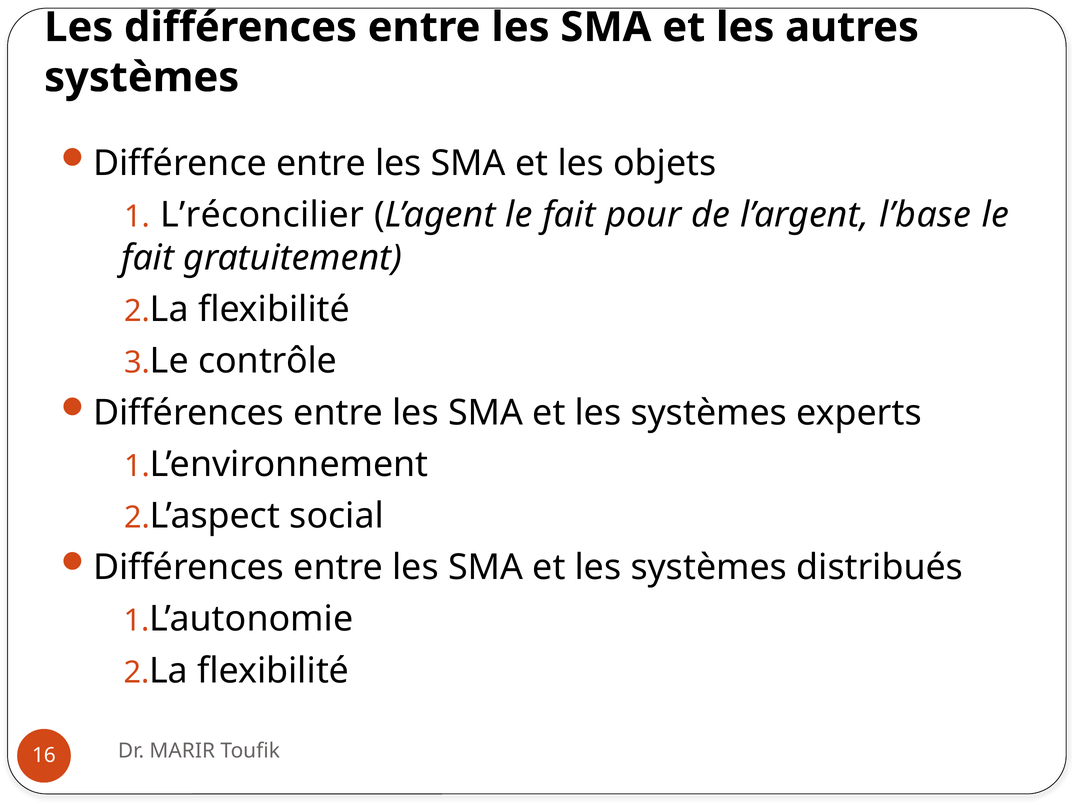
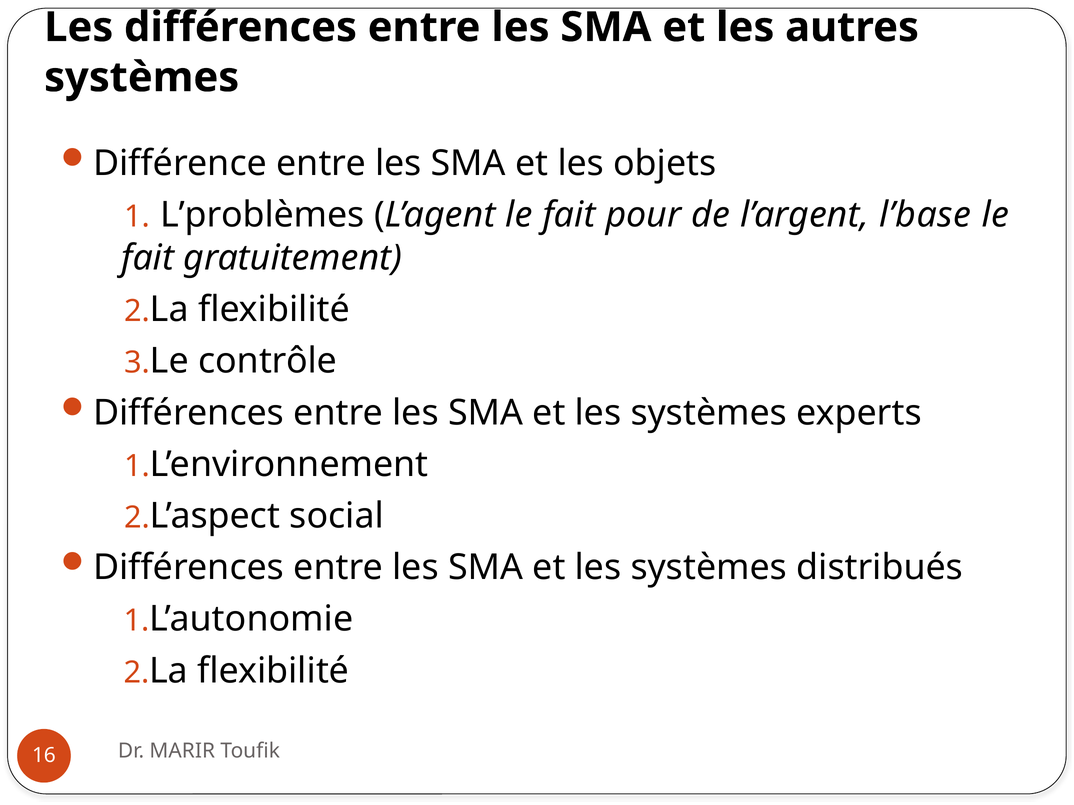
L’réconcilier: L’réconcilier -> L’problèmes
